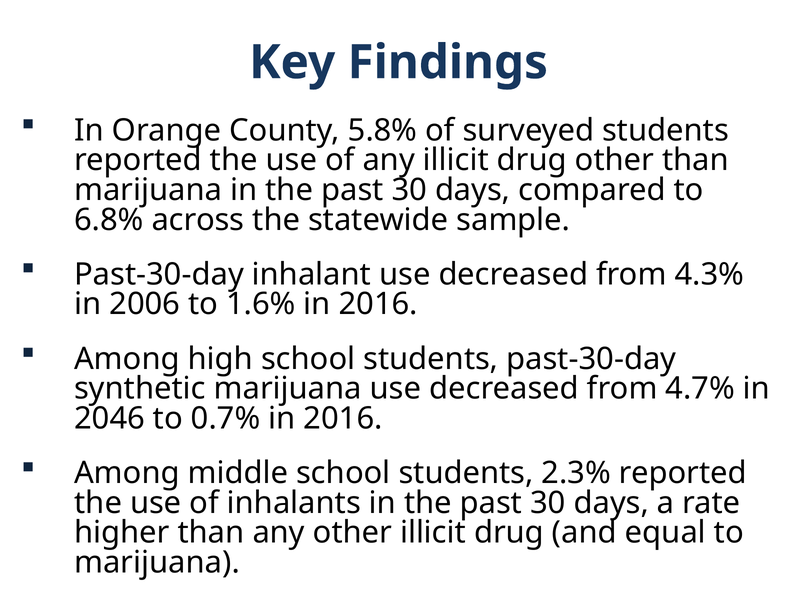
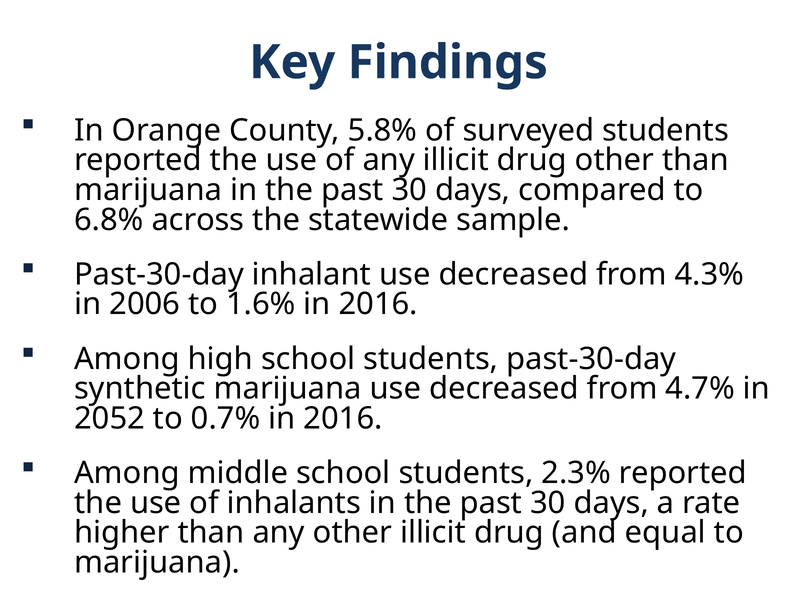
2046: 2046 -> 2052
